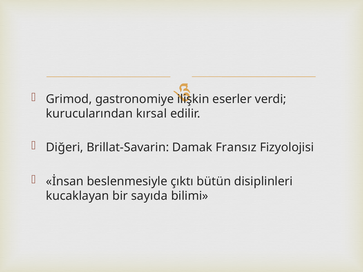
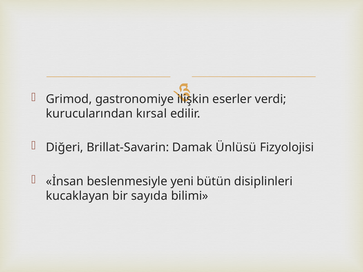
Fransız: Fransız -> Ünlüsü
çıktı: çıktı -> yeni
